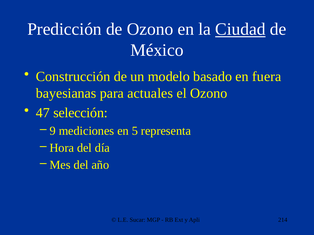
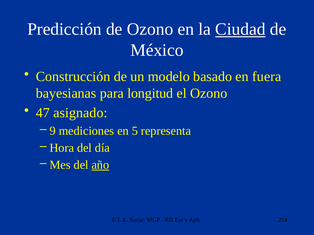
actuales: actuales -> longitud
selección: selección -> asignado
año underline: none -> present
